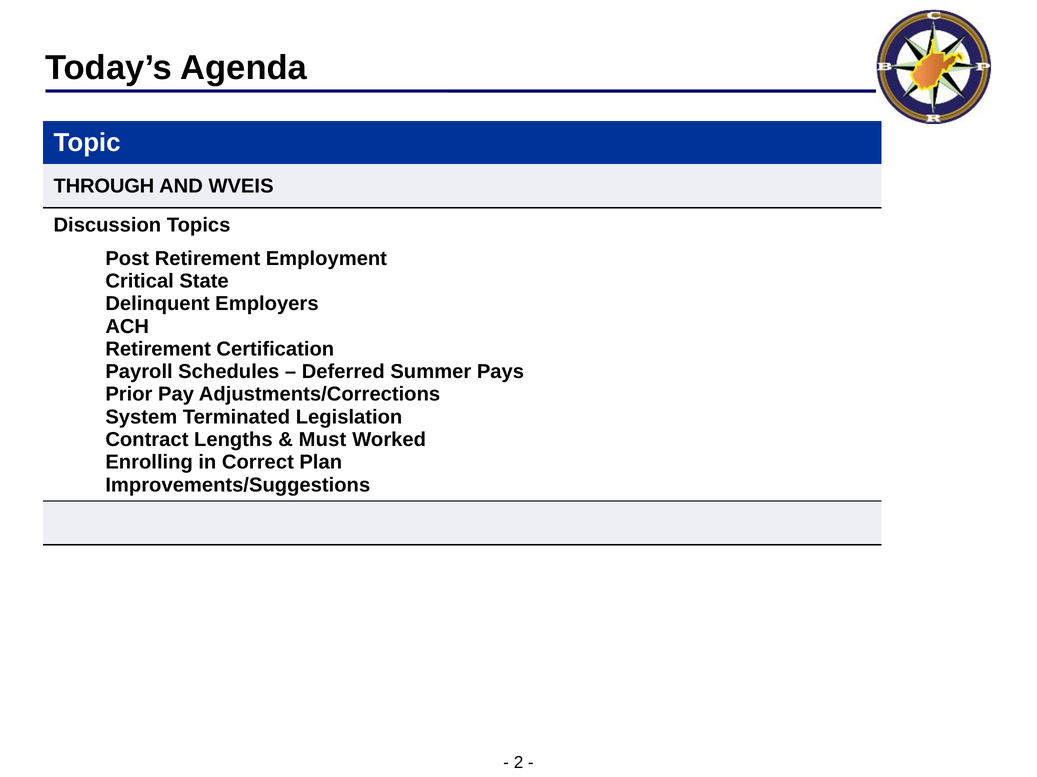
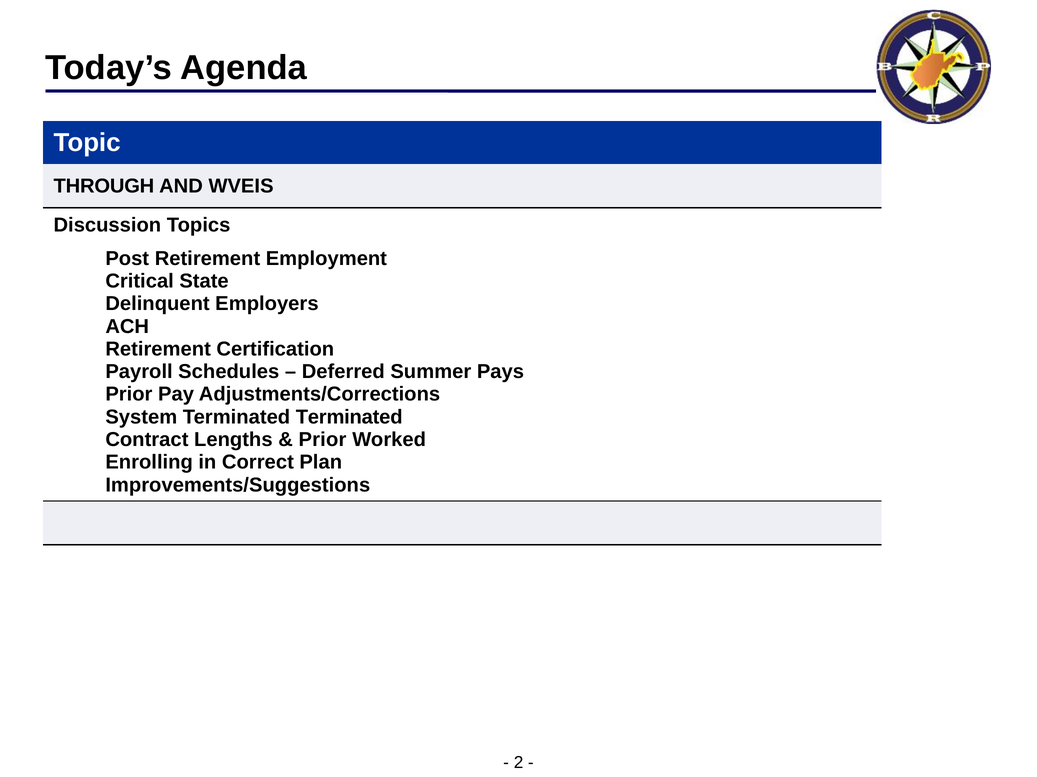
Terminated Legislation: Legislation -> Terminated
Must at (322, 440): Must -> Prior
